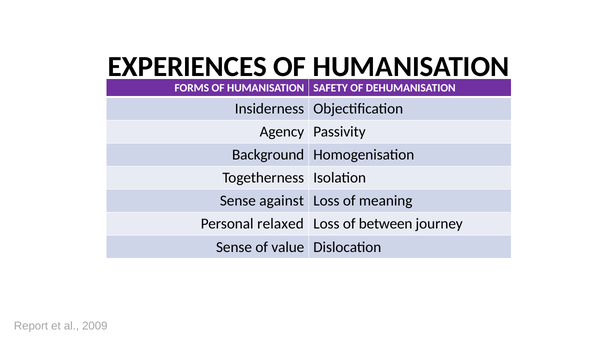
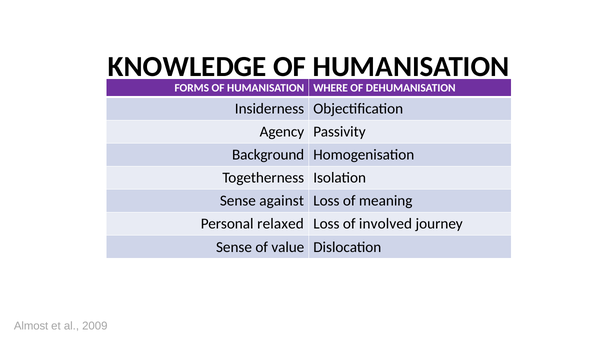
EXPERIENCES: EXPERIENCES -> KNOWLEDGE
SAFETY: SAFETY -> WHERE
between: between -> involved
Report: Report -> Almost
